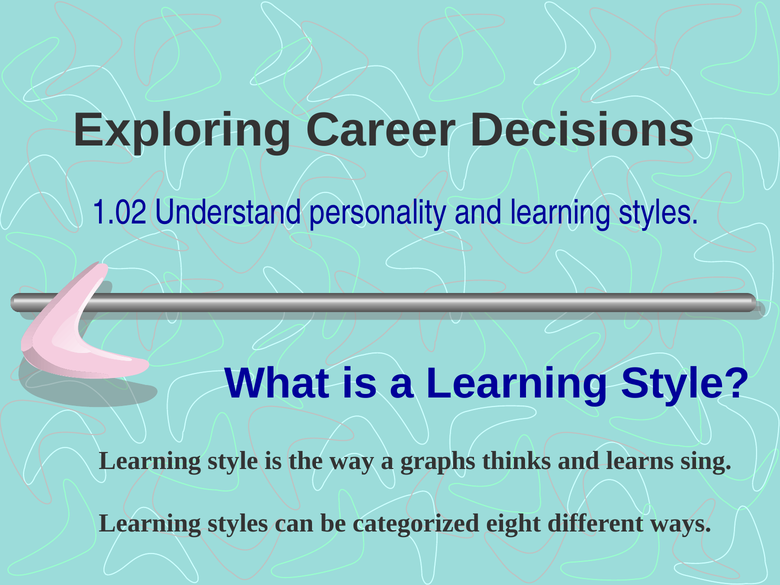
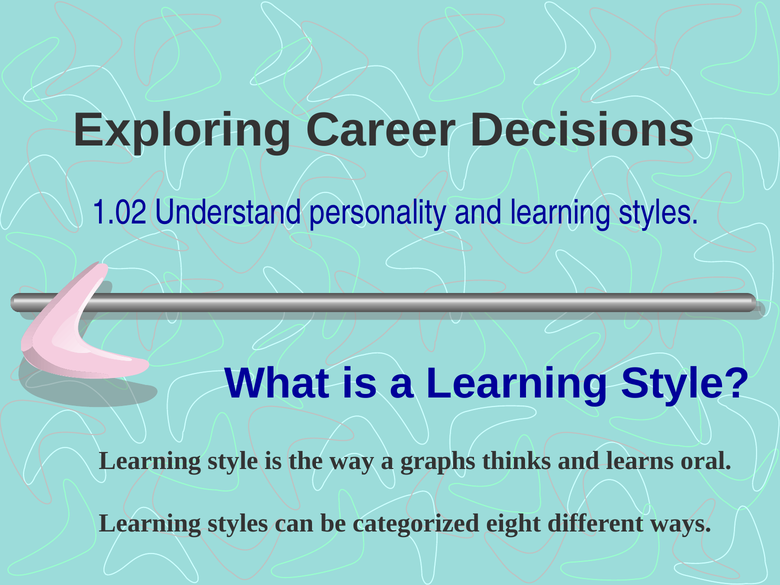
sing: sing -> oral
